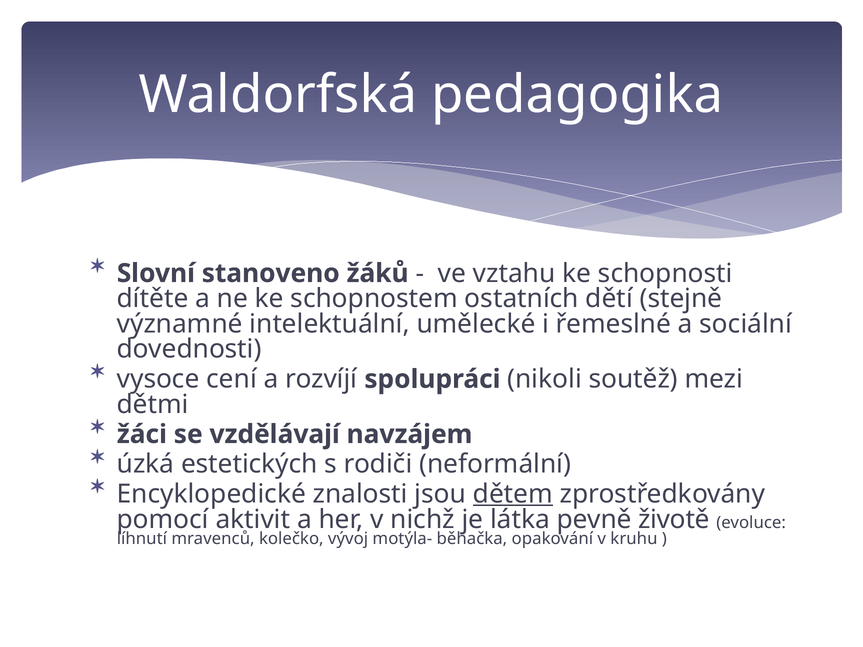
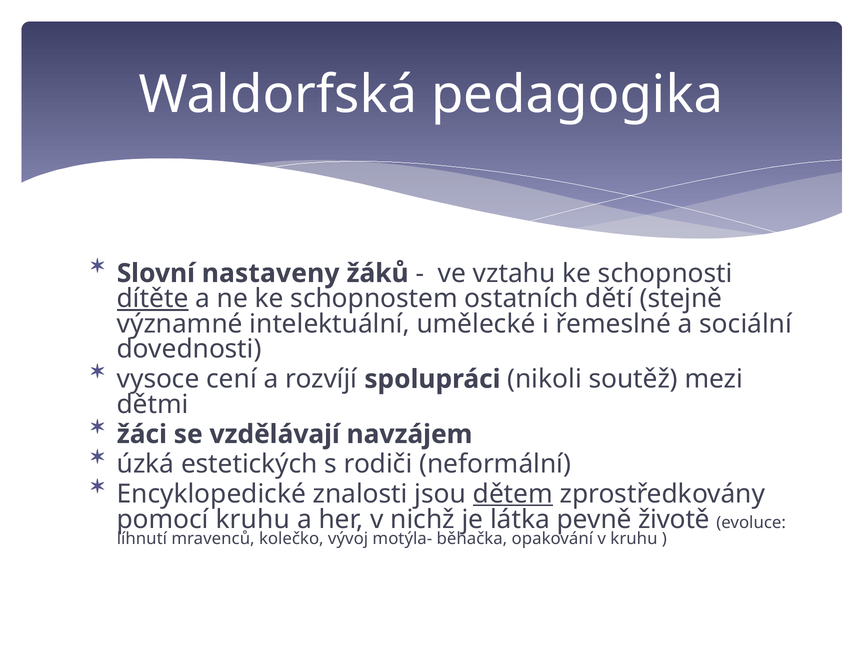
stanoveno: stanoveno -> nastaveny
dítěte underline: none -> present
pomocí aktivit: aktivit -> kruhu
